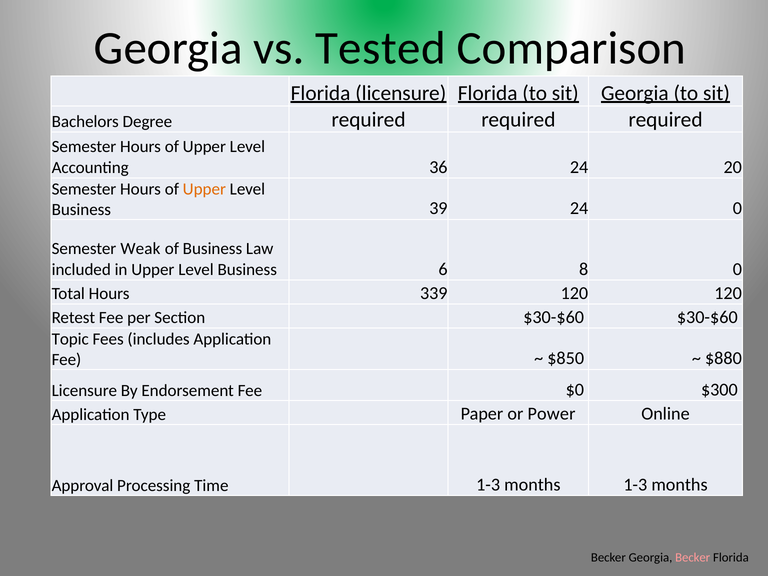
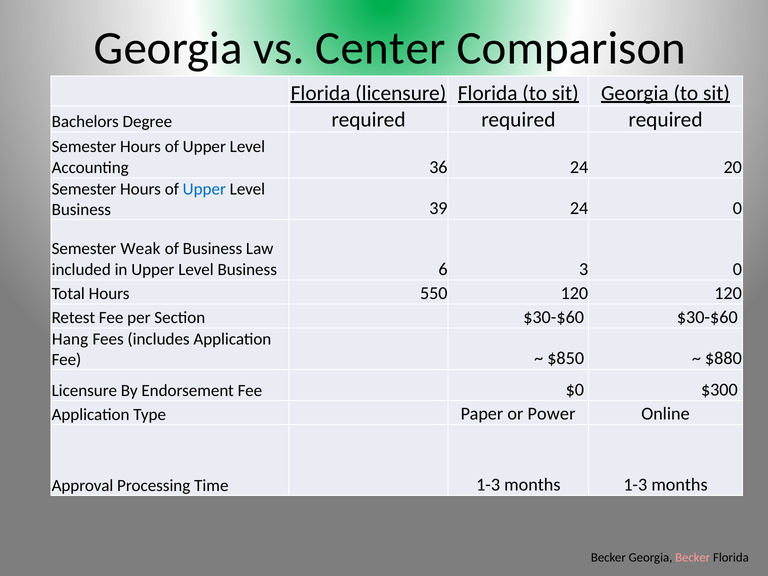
Tested: Tested -> Center
Upper at (204, 189) colour: orange -> blue
8: 8 -> 3
339: 339 -> 550
Topic: Topic -> Hang
